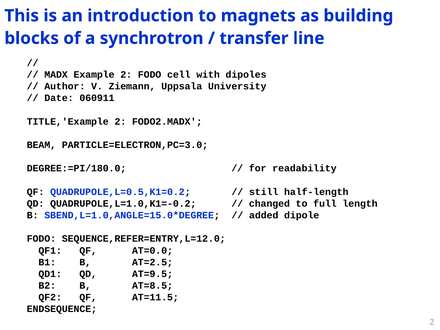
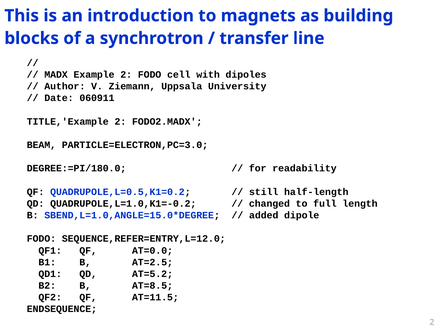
AT=9.5: AT=9.5 -> AT=5.2
